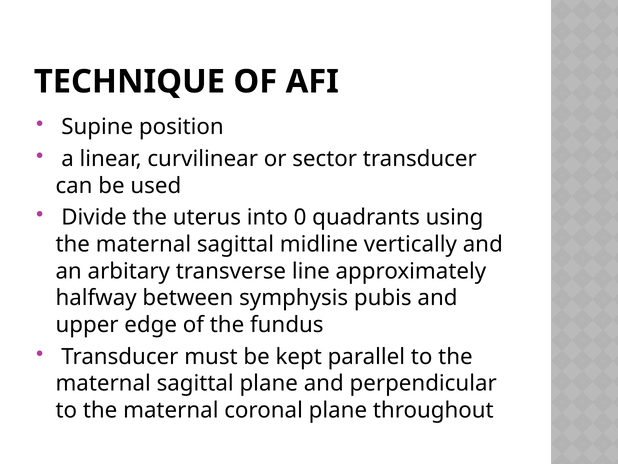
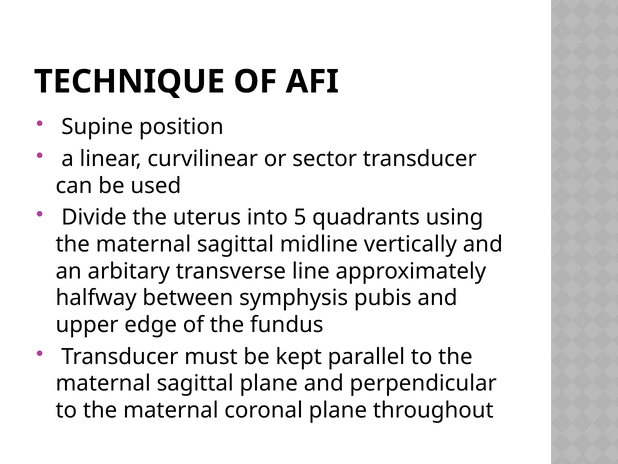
0: 0 -> 5
